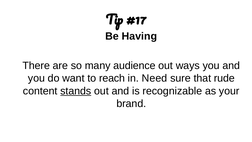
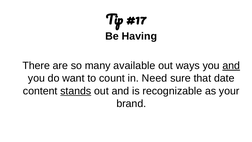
audience: audience -> available
and at (231, 66) underline: none -> present
reach: reach -> count
rude: rude -> date
